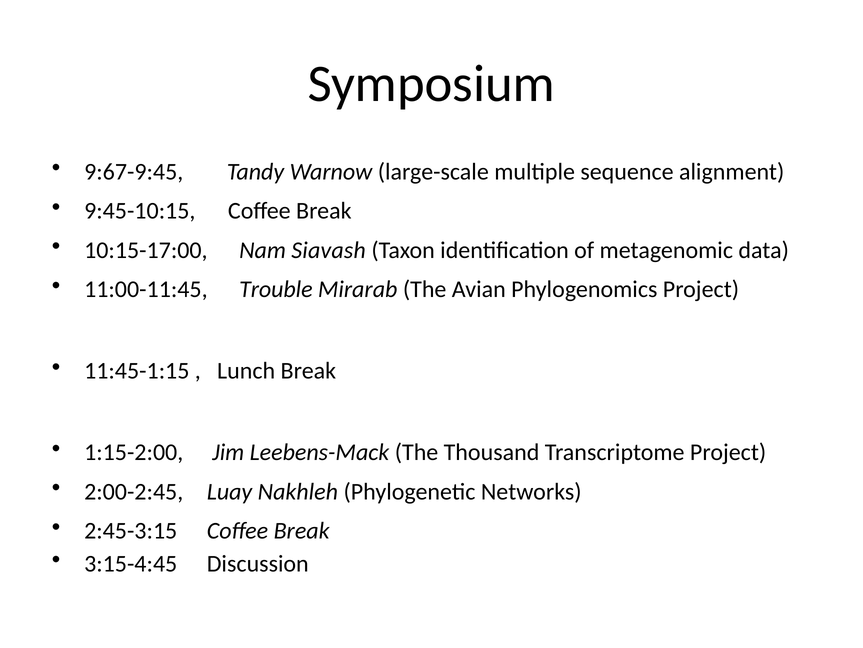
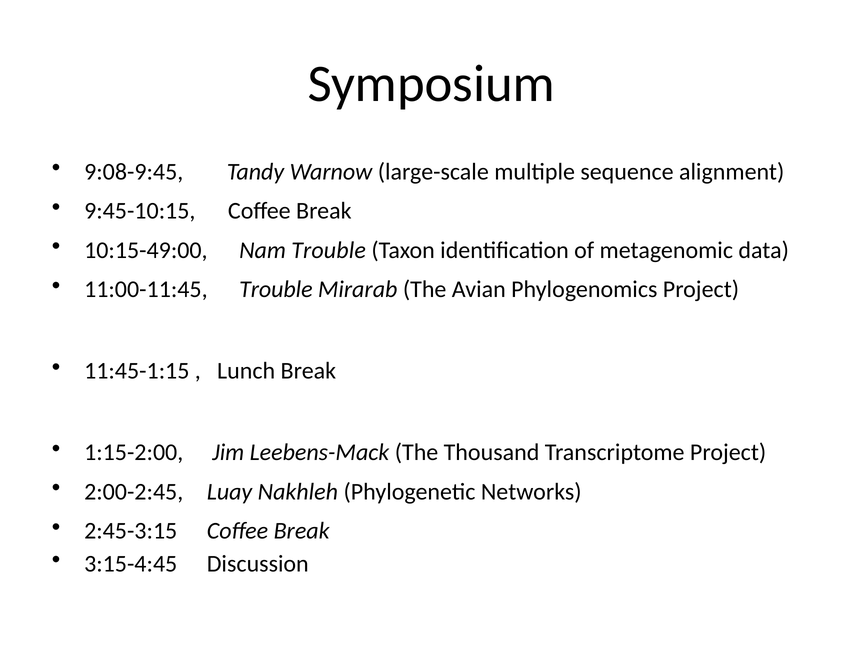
9:67-9:45: 9:67-9:45 -> 9:08-9:45
10:15-17:00: 10:15-17:00 -> 10:15-49:00
Nam Siavash: Siavash -> Trouble
